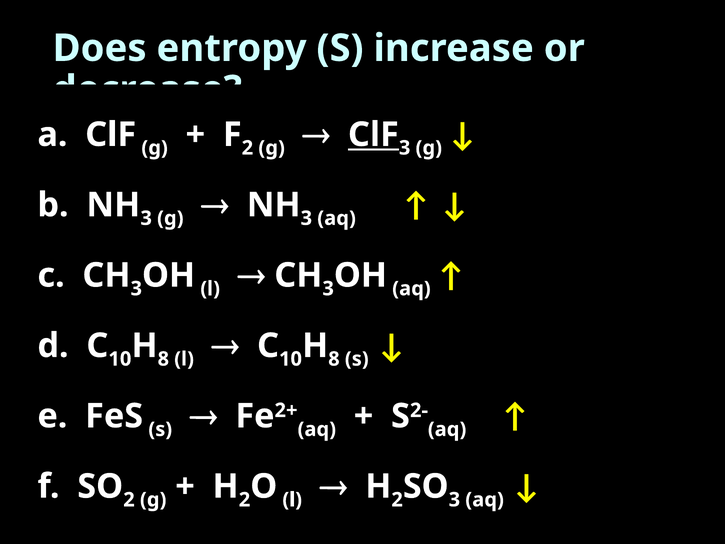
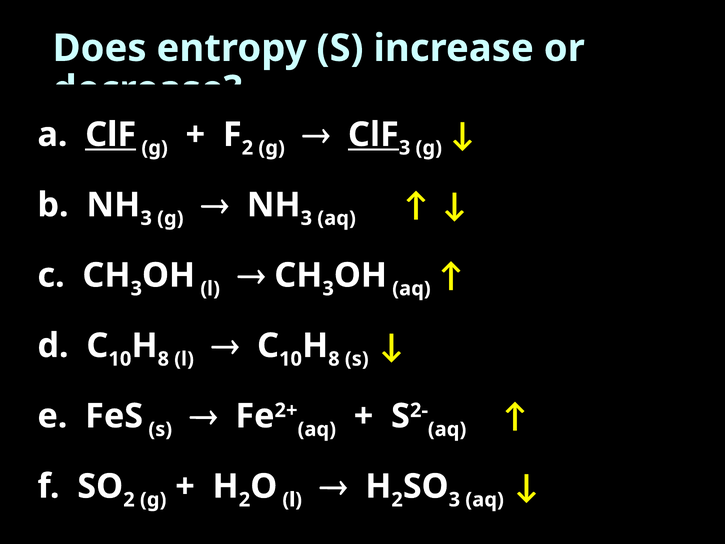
ClF at (111, 135) underline: none -> present
